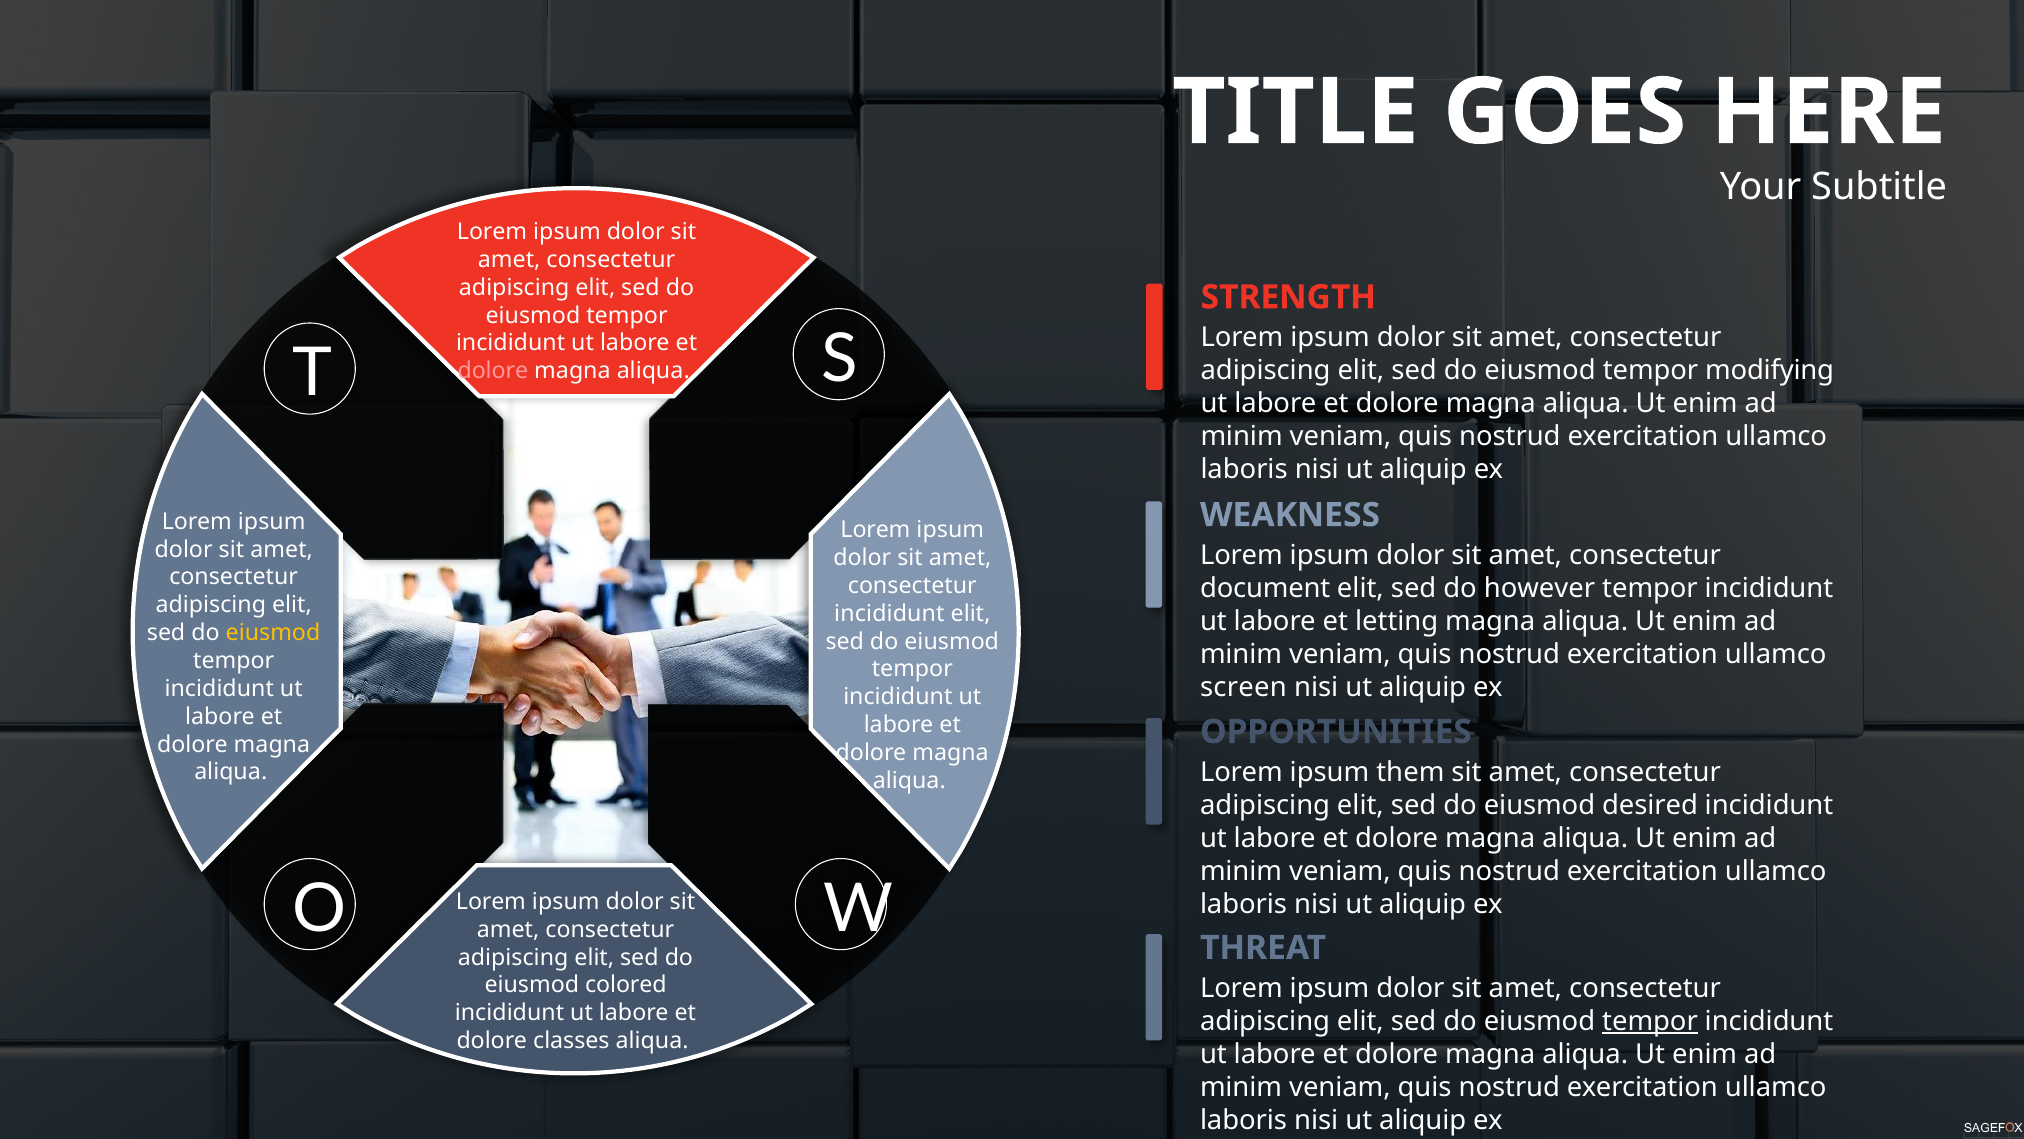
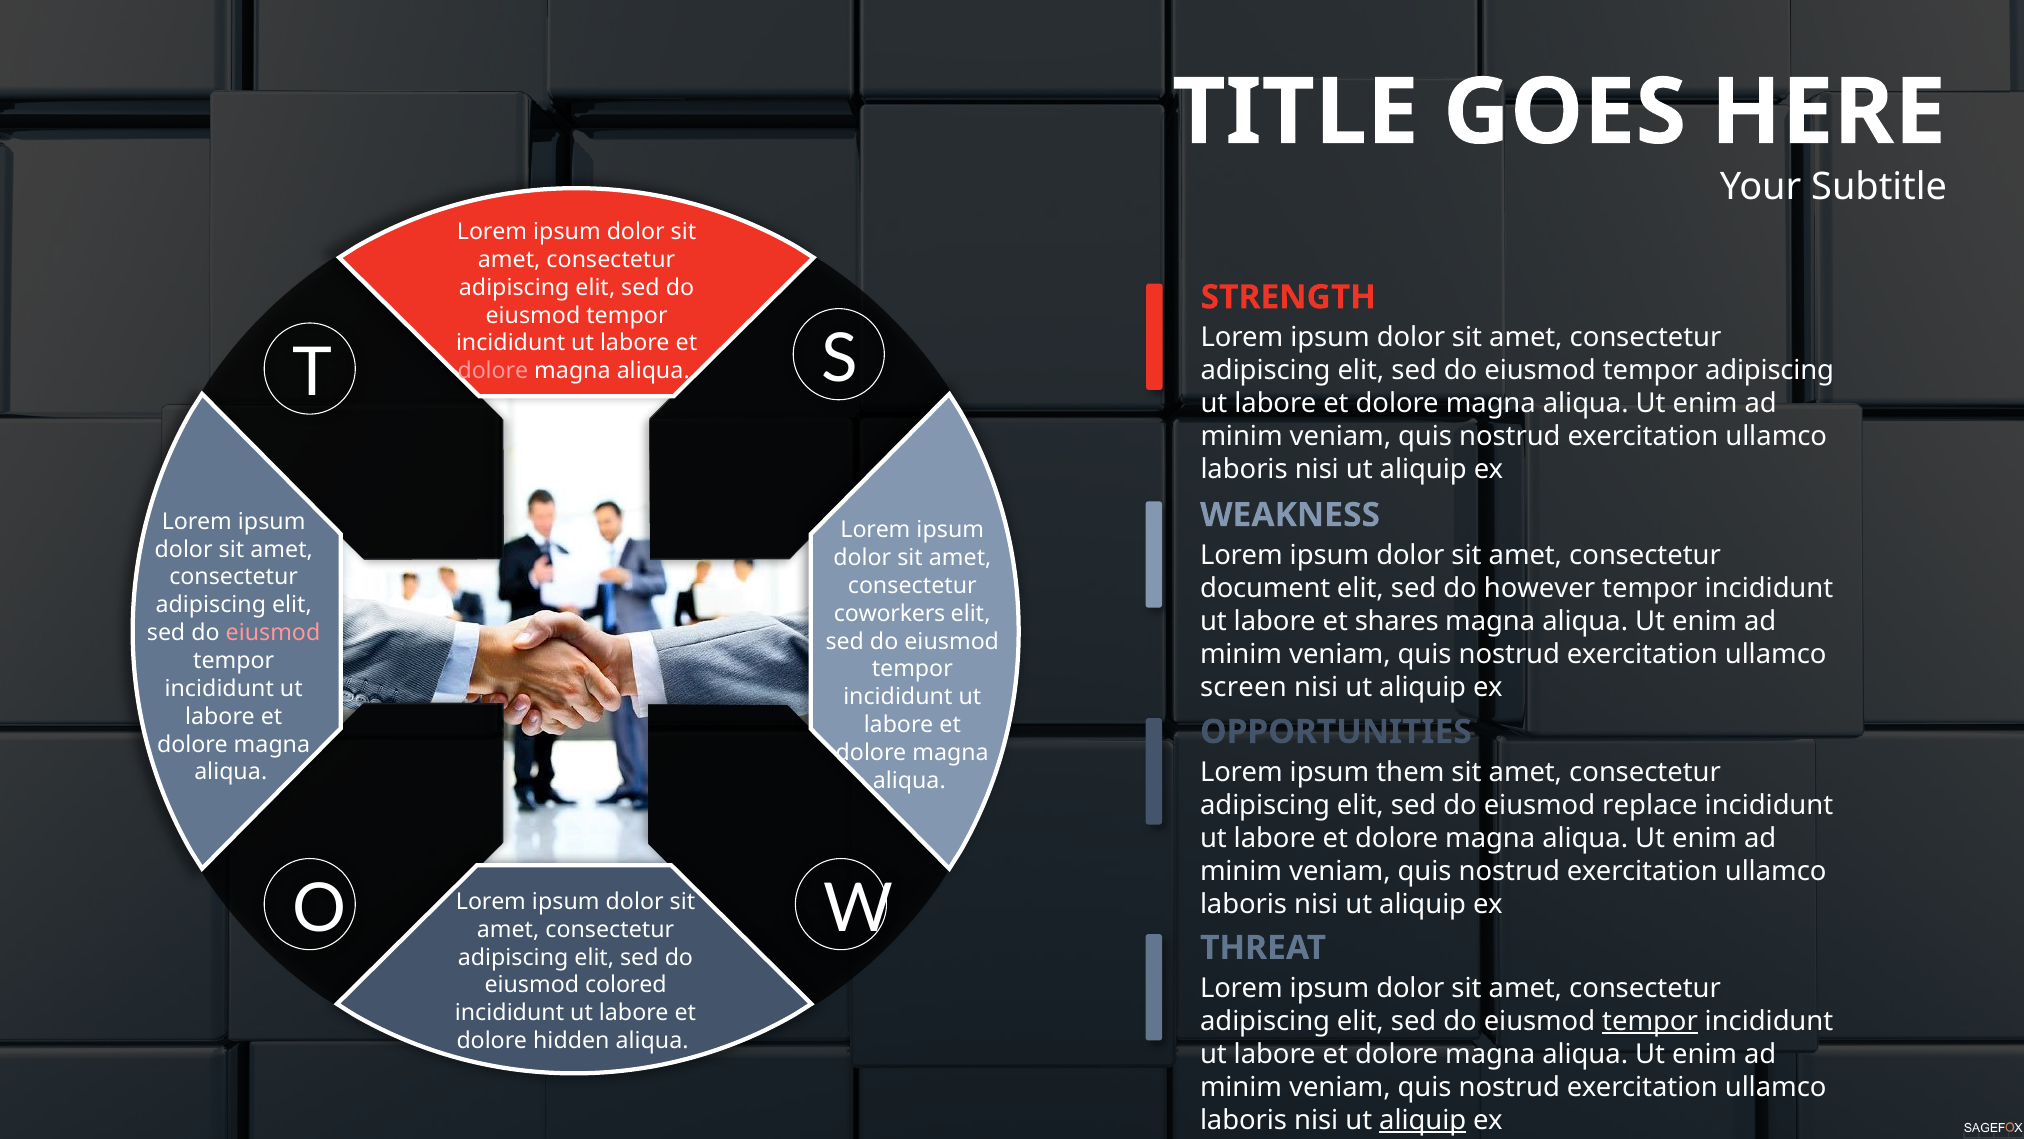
tempor modifying: modifying -> adipiscing
incididunt at (889, 613): incididunt -> coworkers
letting: letting -> shares
eiusmod at (273, 633) colour: yellow -> pink
desired: desired -> replace
classes: classes -> hidden
aliquip at (1423, 1120) underline: none -> present
